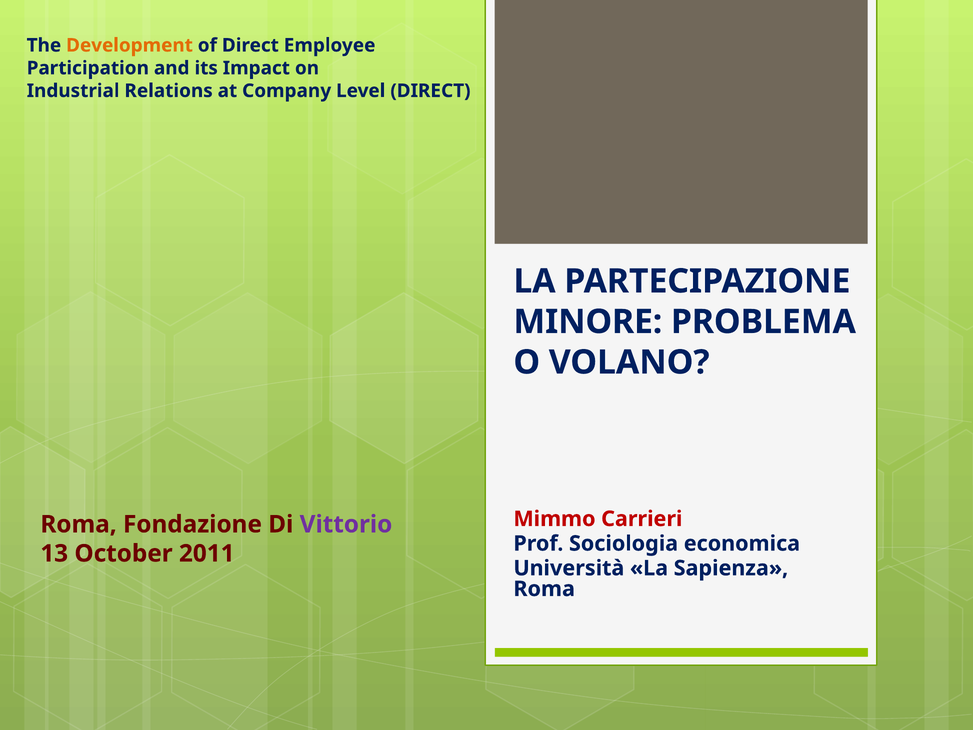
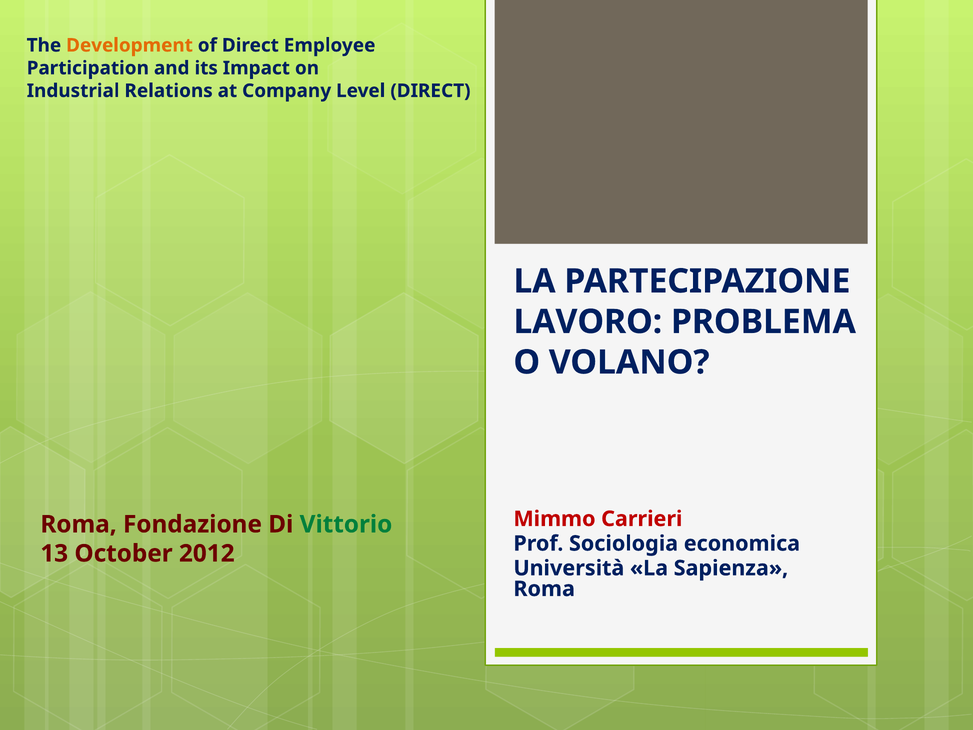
MINORE: MINORE -> LAVORO
Vittorio colour: purple -> green
2011: 2011 -> 2012
